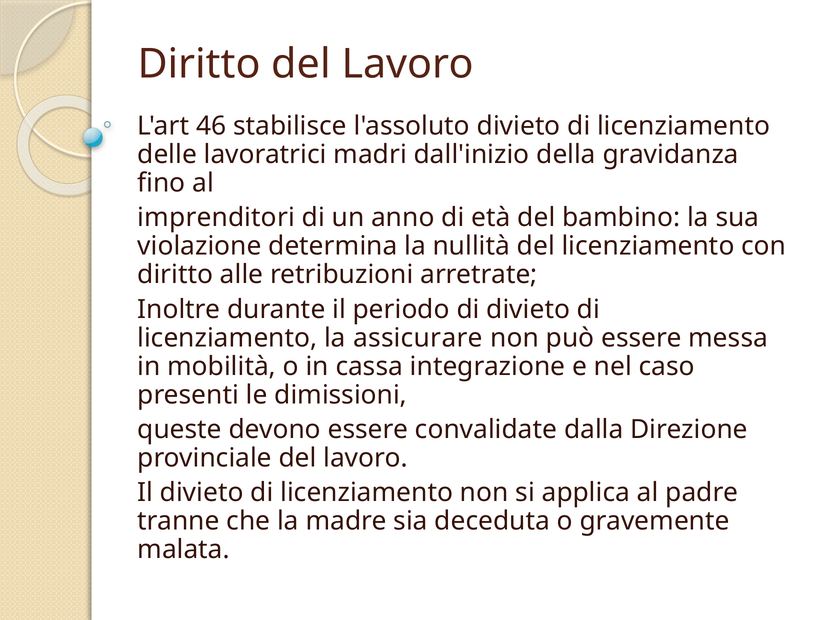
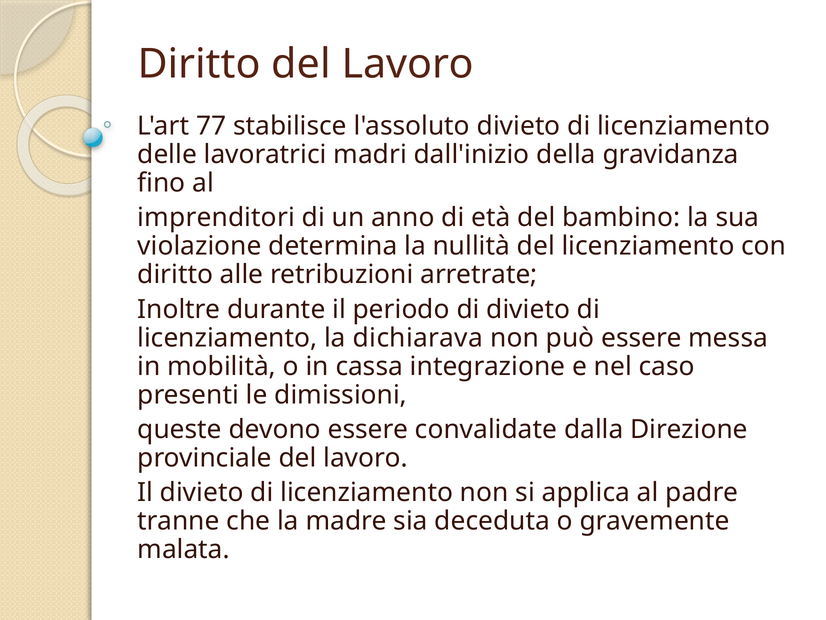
46: 46 -> 77
assicurare: assicurare -> dichiarava
